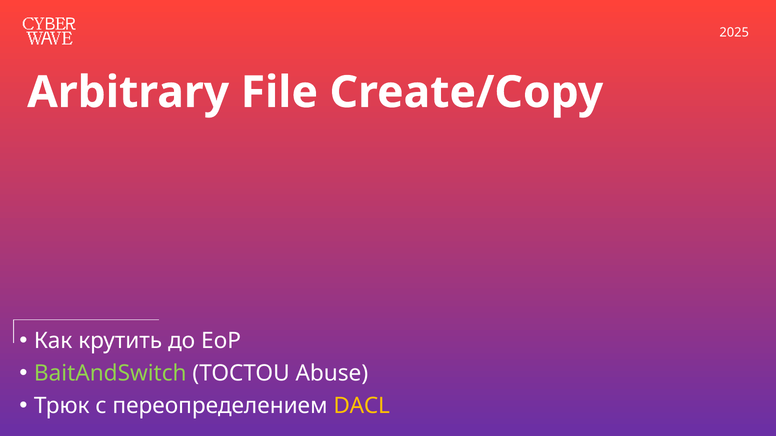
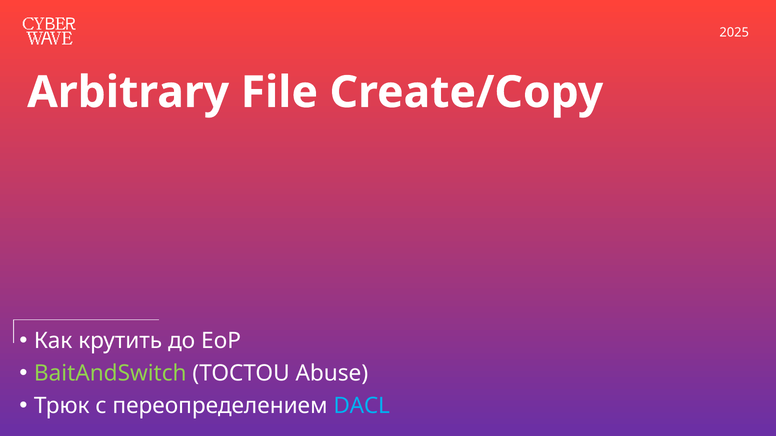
DACL colour: yellow -> light blue
